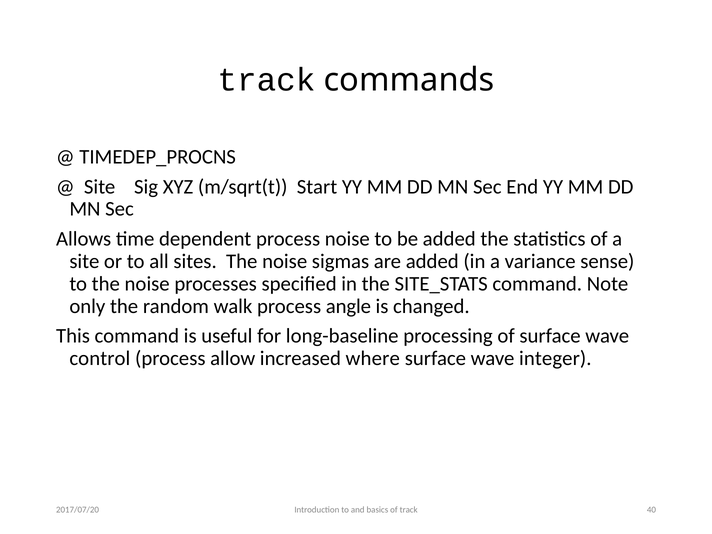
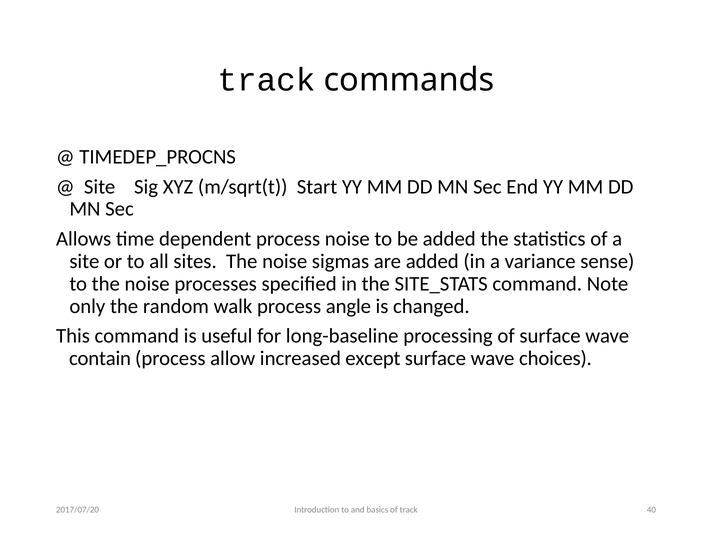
control: control -> contain
where: where -> except
integer: integer -> choices
